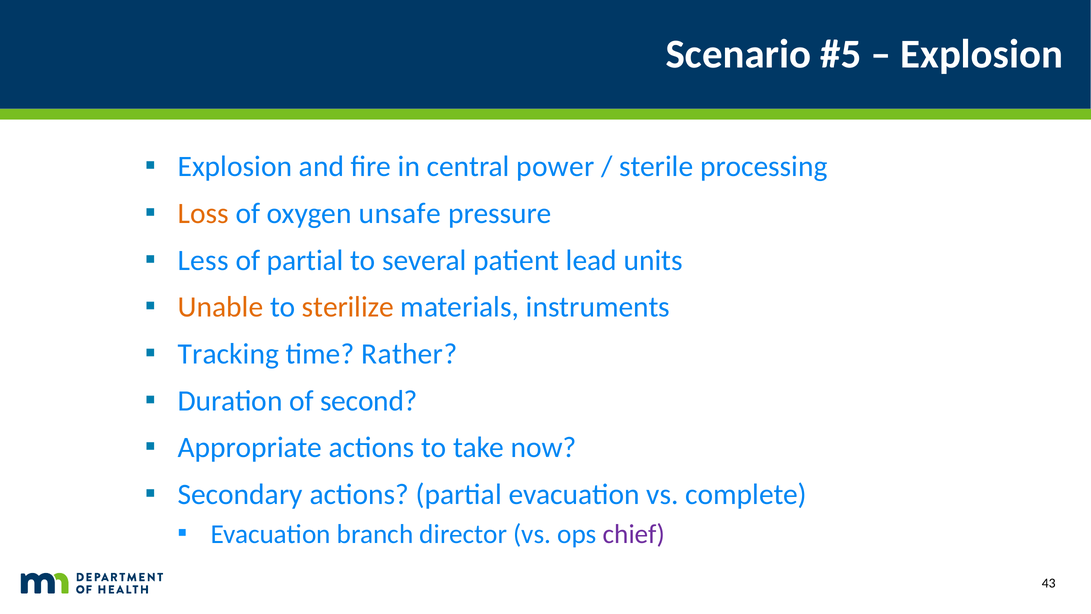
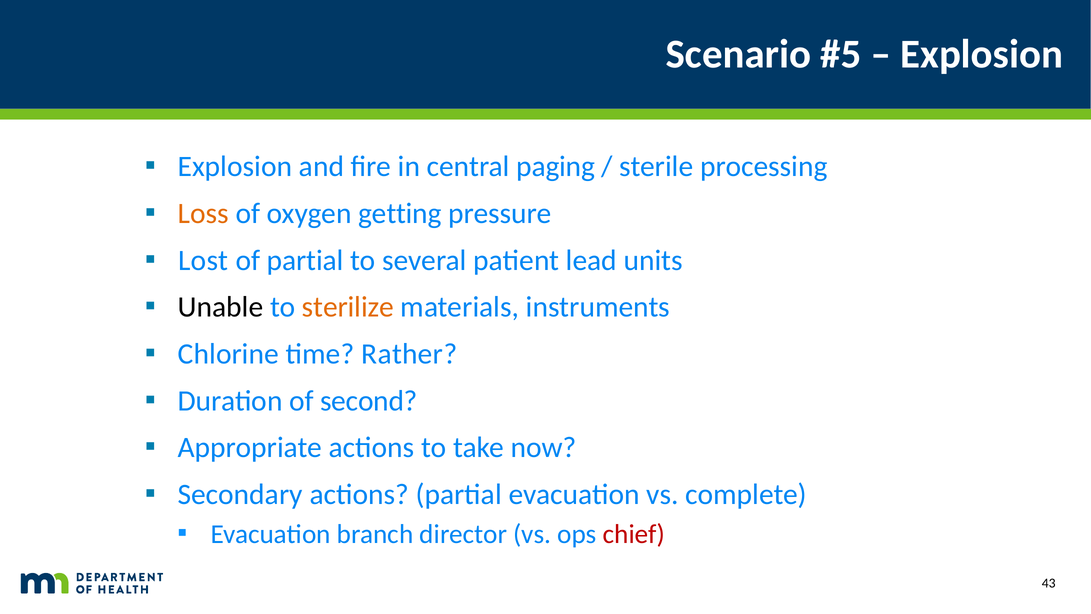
power: power -> paging
unsafe: unsafe -> getting
Less: Less -> Lost
Unable colour: orange -> black
Tracking: Tracking -> Chlorine
chief colour: purple -> red
